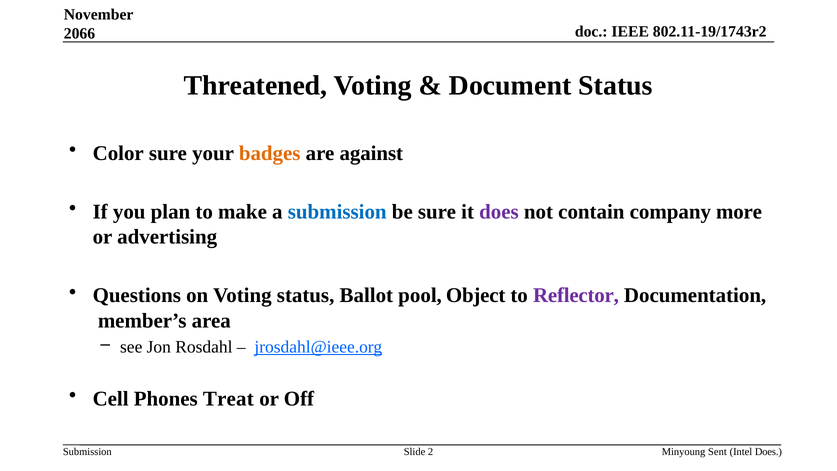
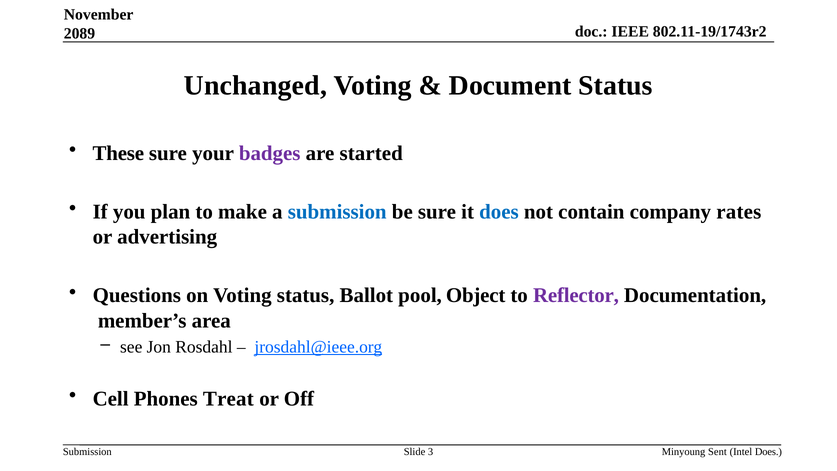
2066: 2066 -> 2089
Threatened: Threatened -> Unchanged
Color: Color -> These
badges colour: orange -> purple
against: against -> started
does at (499, 212) colour: purple -> blue
more: more -> rates
2: 2 -> 3
